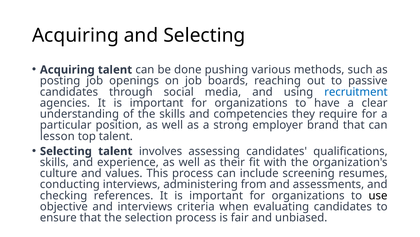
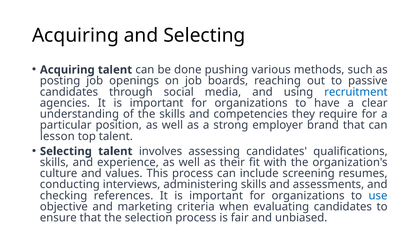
administering from: from -> skills
use colour: black -> blue
and interviews: interviews -> marketing
